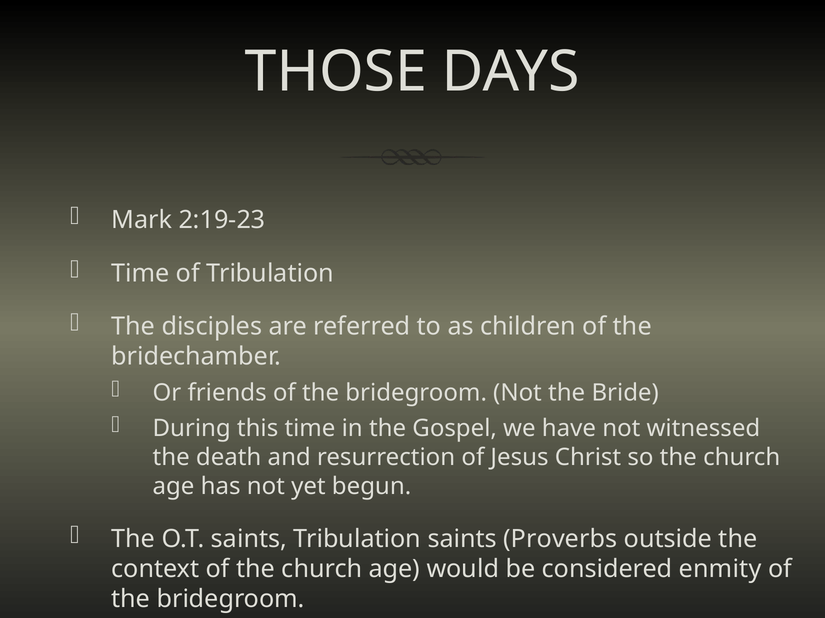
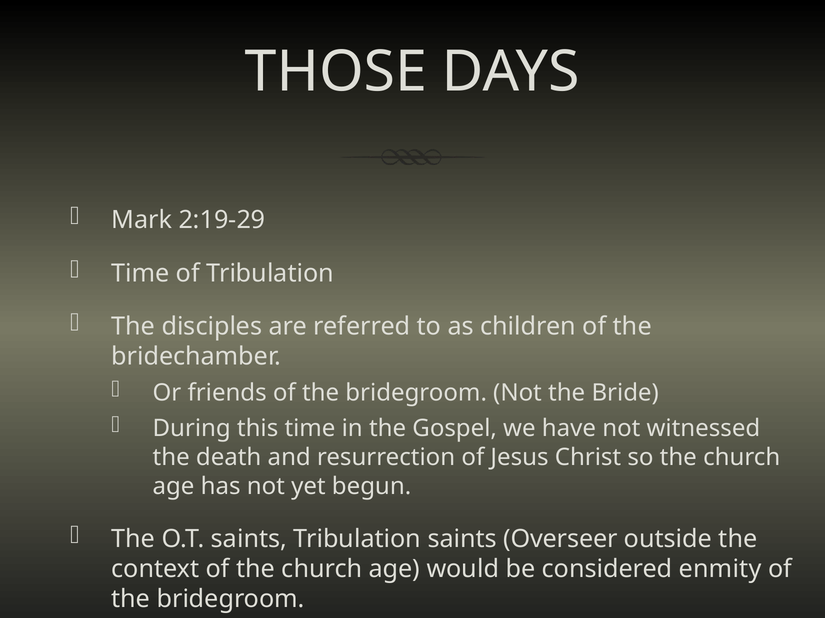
2:19-23: 2:19-23 -> 2:19-29
Proverbs: Proverbs -> Overseer
